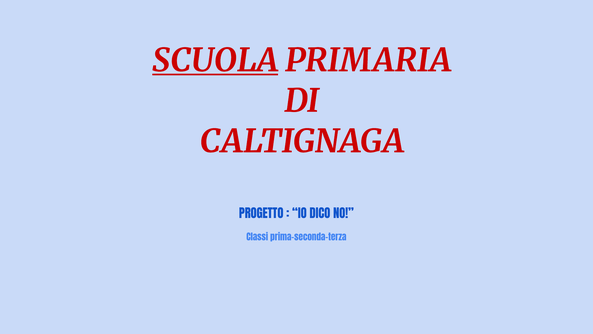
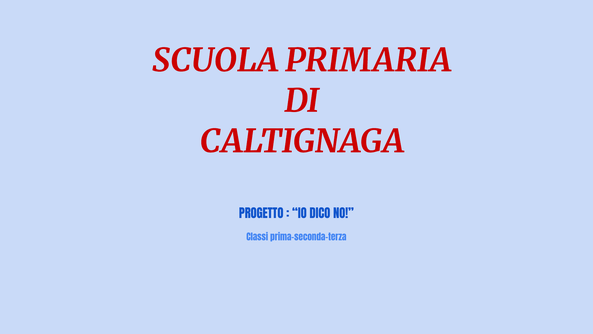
SCUOLA underline: present -> none
